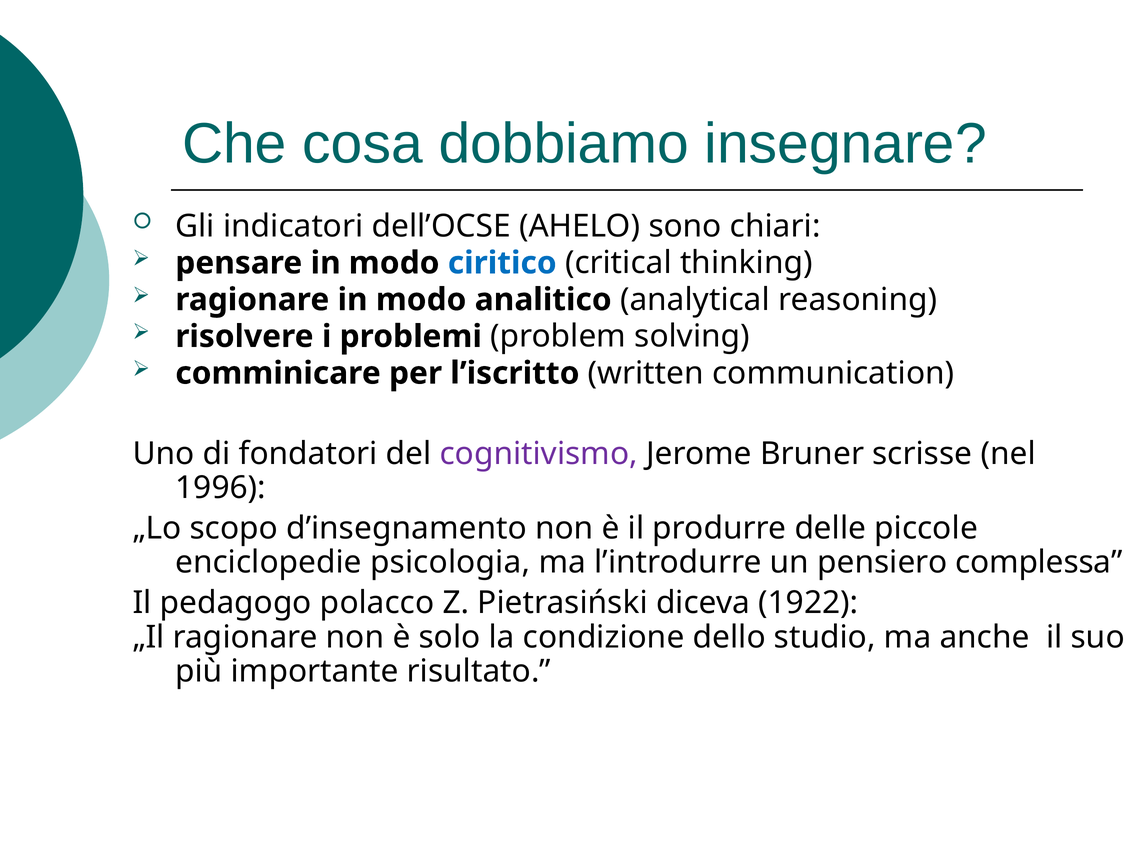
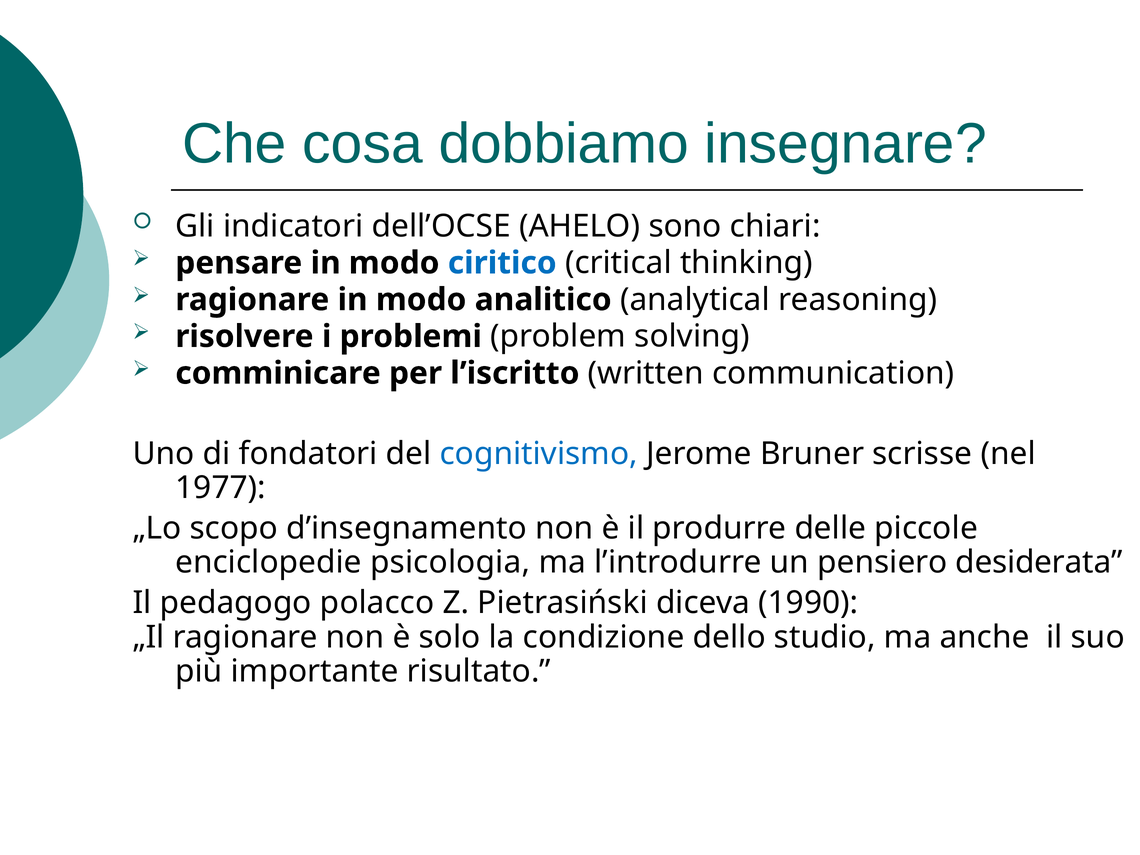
cognitivismo colour: purple -> blue
1996: 1996 -> 1977
complessa: complessa -> desiderata
1922: 1922 -> 1990
